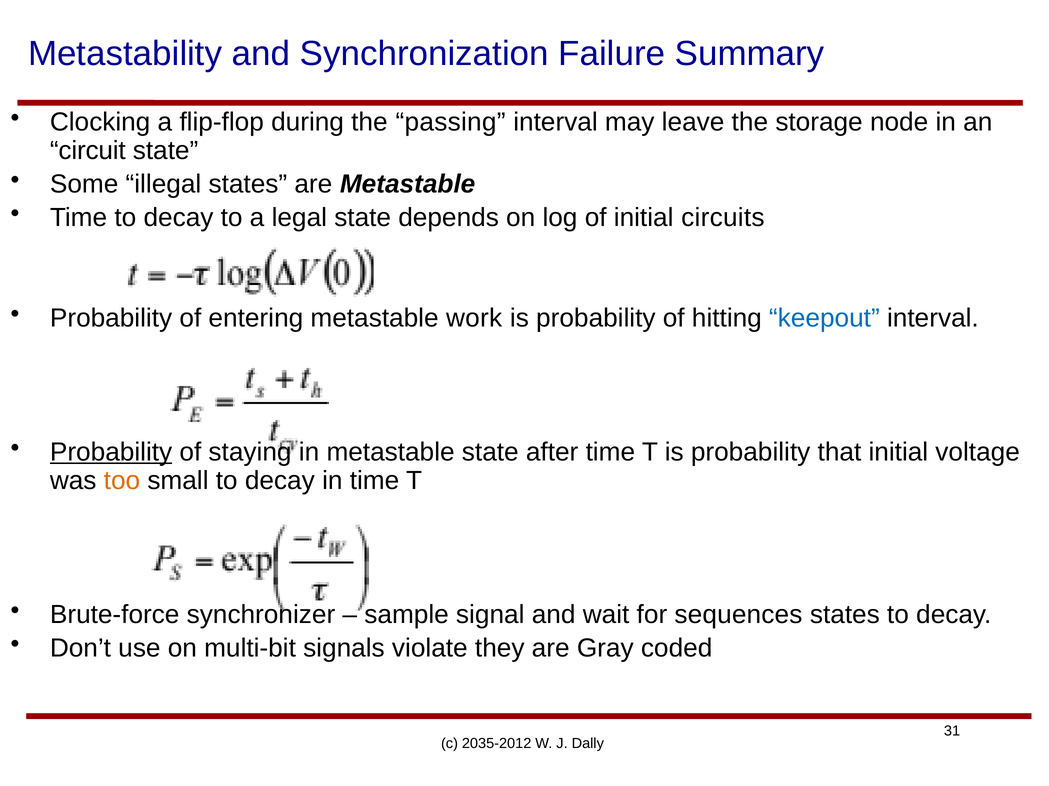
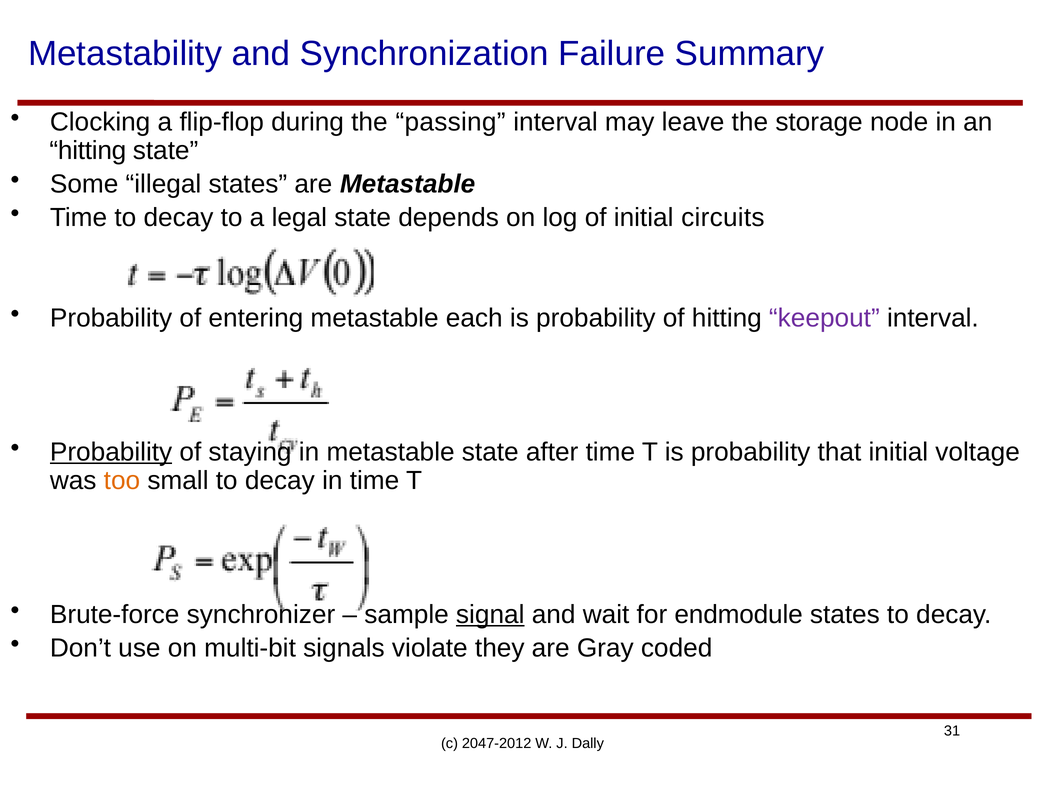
circuit at (88, 151): circuit -> hitting
work: work -> each
keepout colour: blue -> purple
signal underline: none -> present
sequences: sequences -> endmodule
2035-2012: 2035-2012 -> 2047-2012
